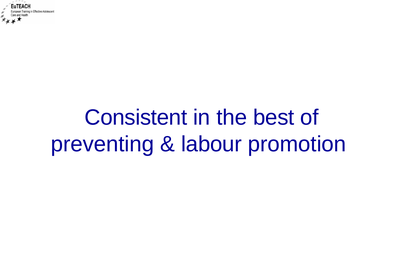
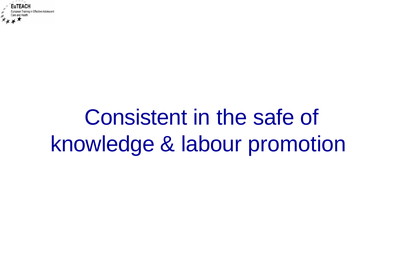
best: best -> safe
preventing: preventing -> knowledge
